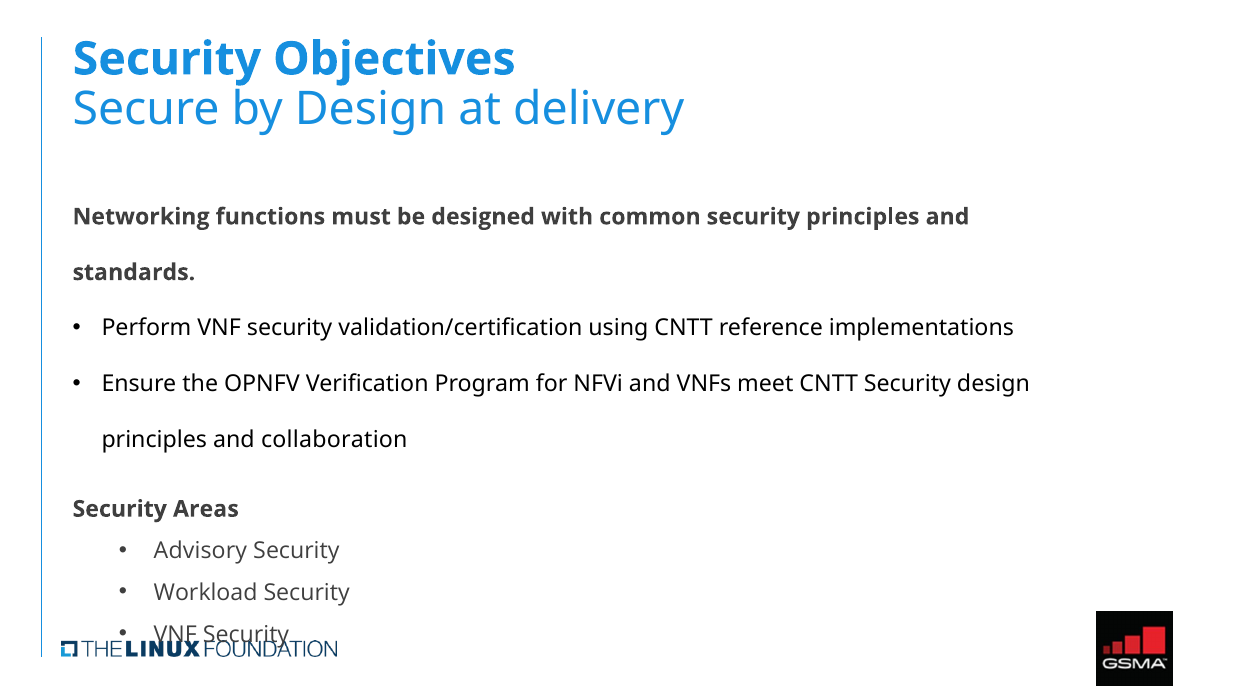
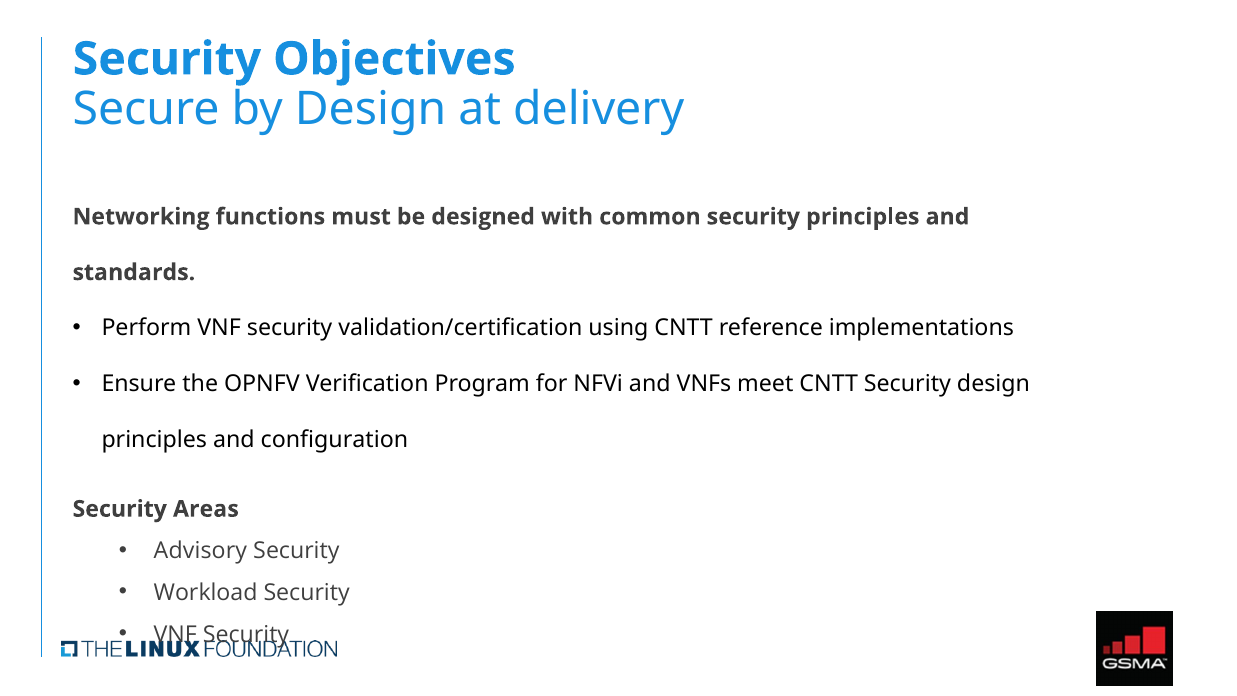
collaboration: collaboration -> configuration
